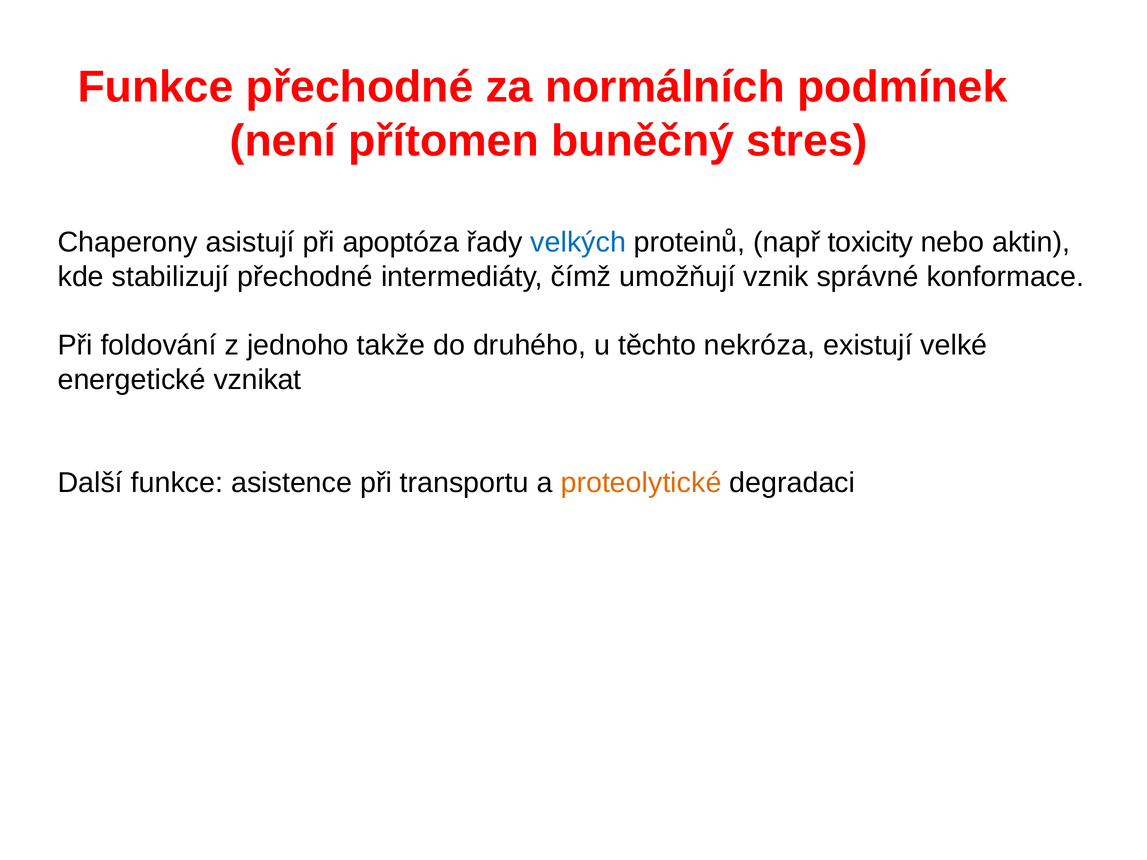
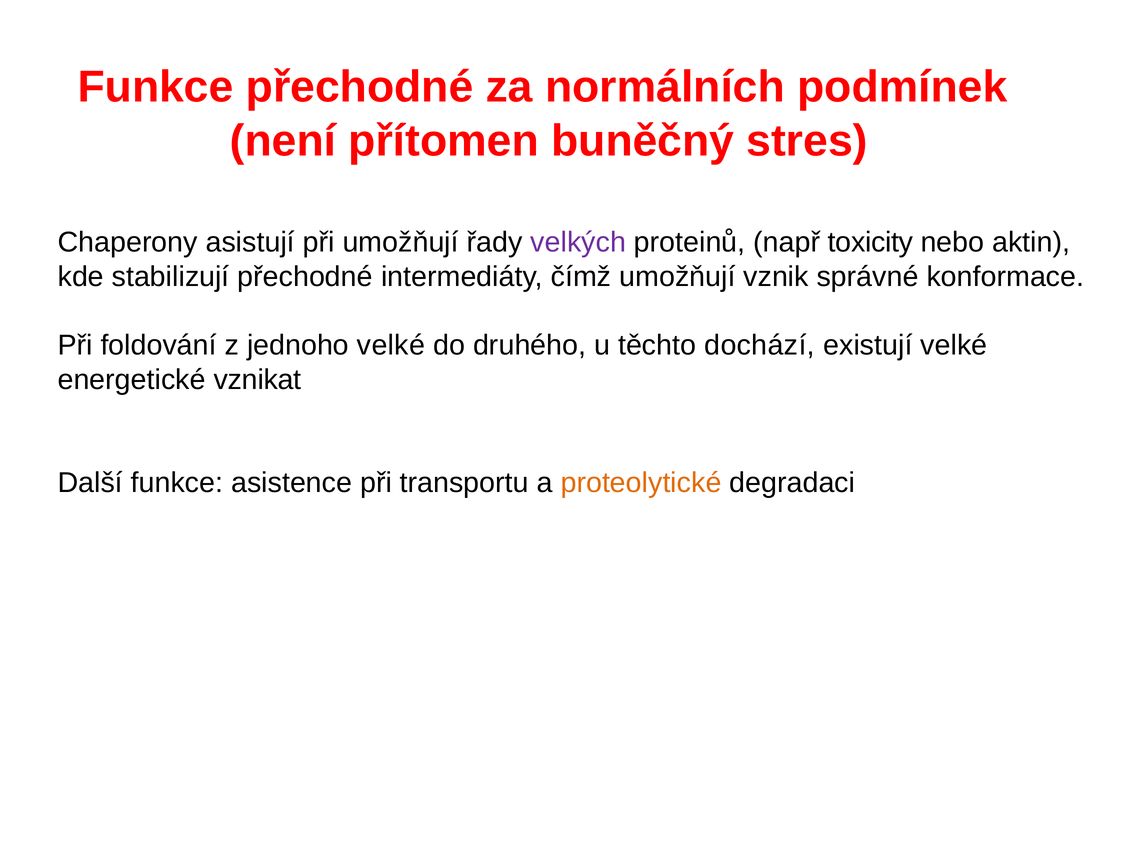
při apoptóza: apoptóza -> umožňují
velkých colour: blue -> purple
jednoho takže: takže -> velké
nekróza: nekróza -> dochází
